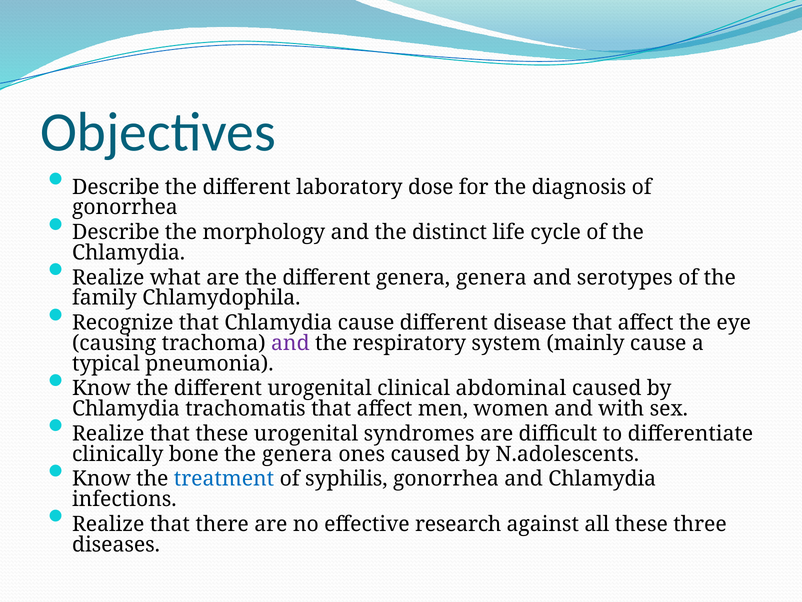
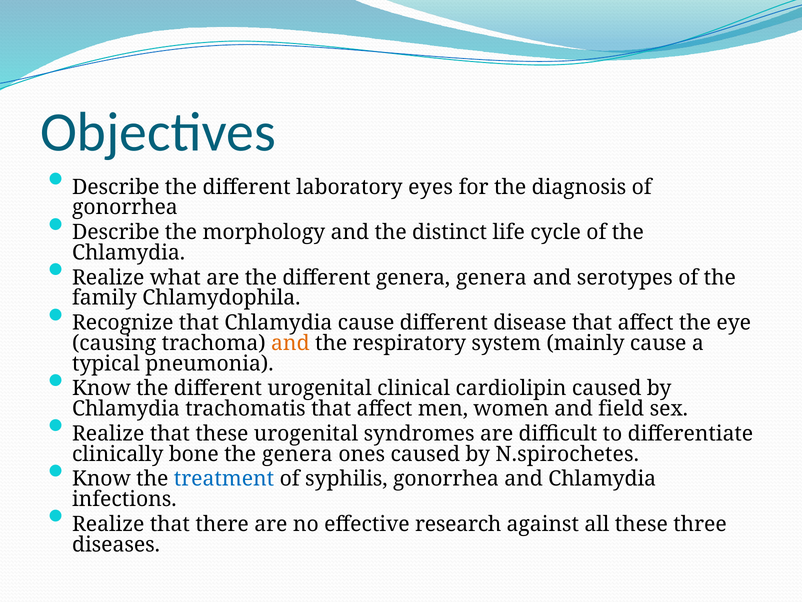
dose: dose -> eyes
and at (290, 343) colour: purple -> orange
abdominal: abdominal -> cardiolipin
with: with -> field
N.adolescents: N.adolescents -> N.spirochetes
